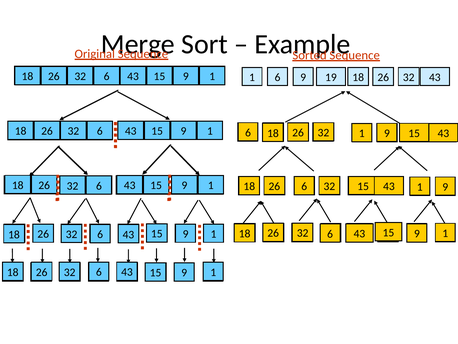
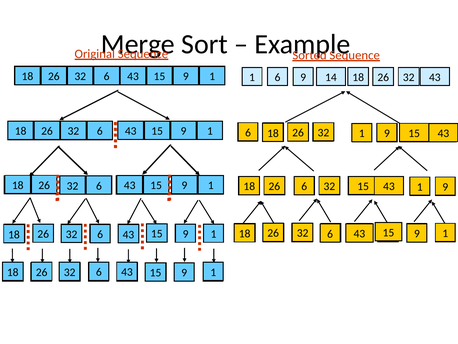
19: 19 -> 14
